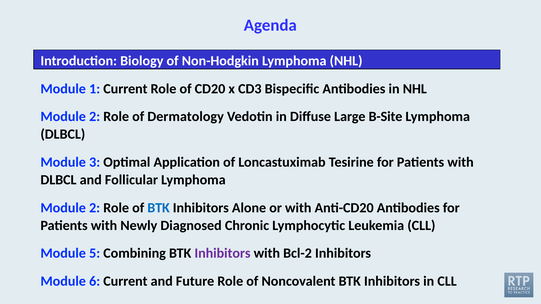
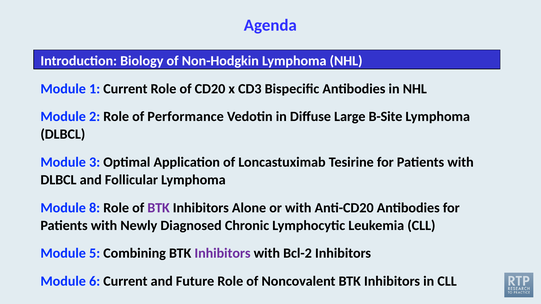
Dermatology: Dermatology -> Performance
2 at (95, 208): 2 -> 8
BTK at (159, 208) colour: blue -> purple
